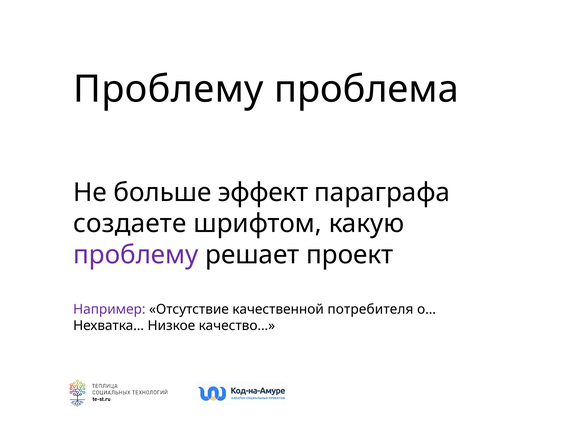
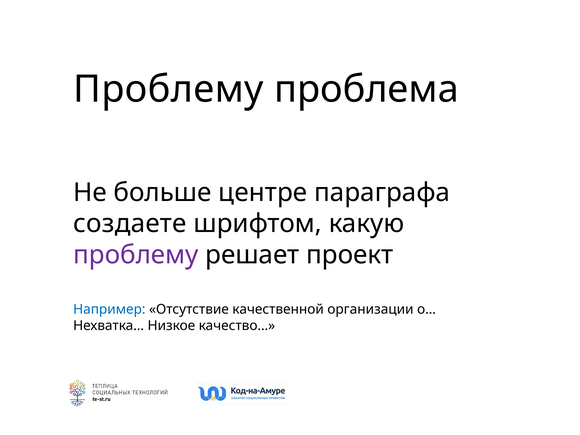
эффект: эффект -> центре
Например colour: purple -> blue
потребителя: потребителя -> организации
